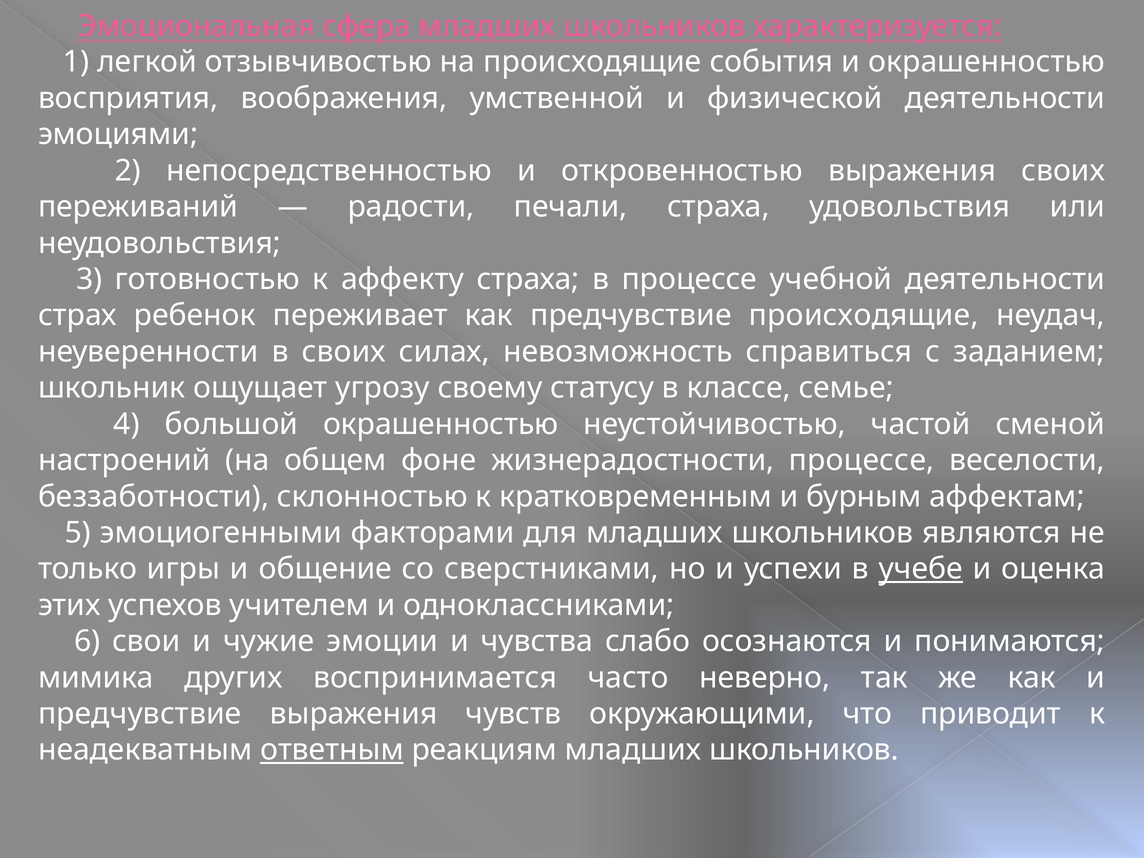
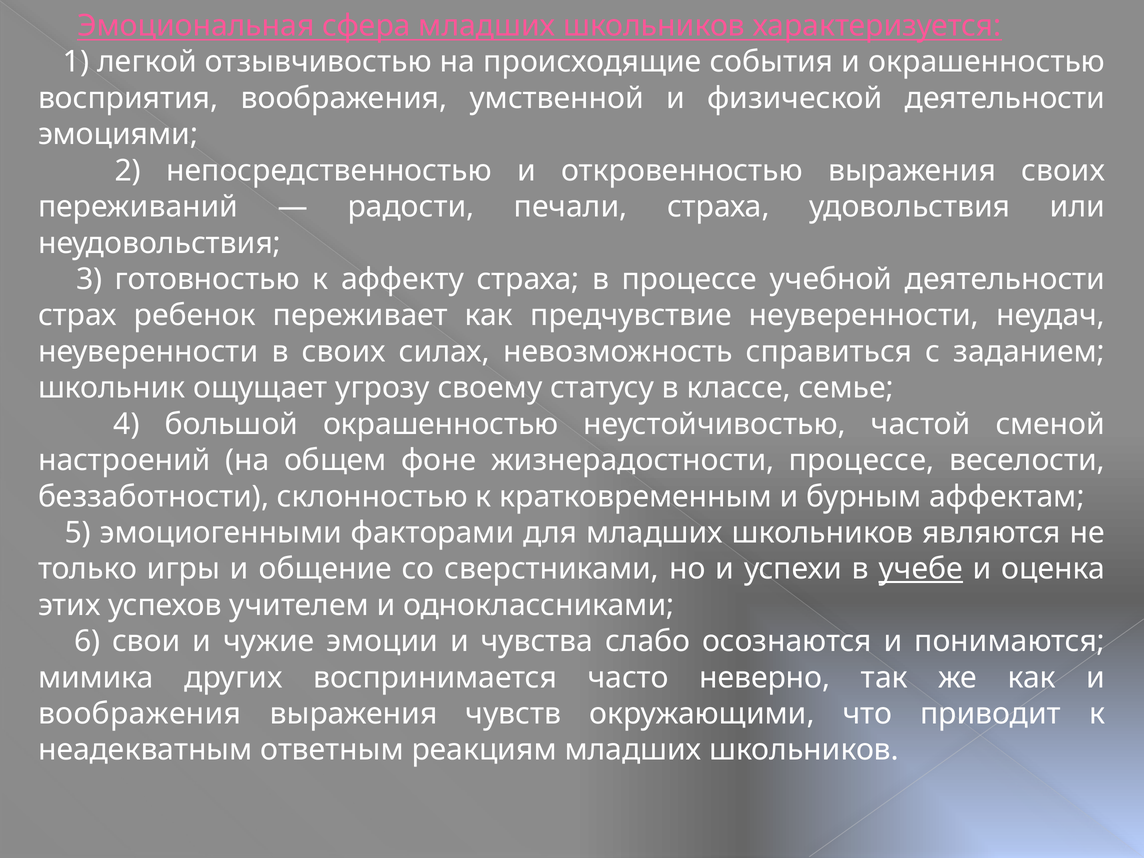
предчувствие происходящие: происходящие -> неуверенности
предчувствие at (140, 714): предчувствие -> воображения
ответным underline: present -> none
